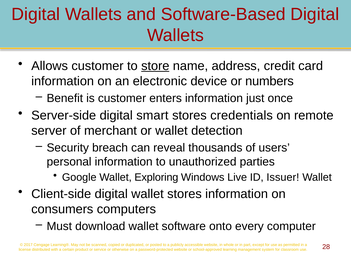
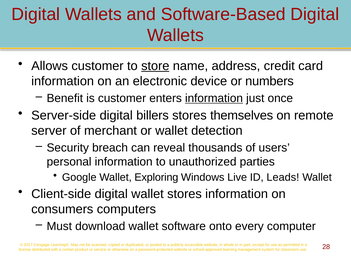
information at (214, 98) underline: none -> present
smart: smart -> billers
credentials: credentials -> themselves
Issuer: Issuer -> Leads
